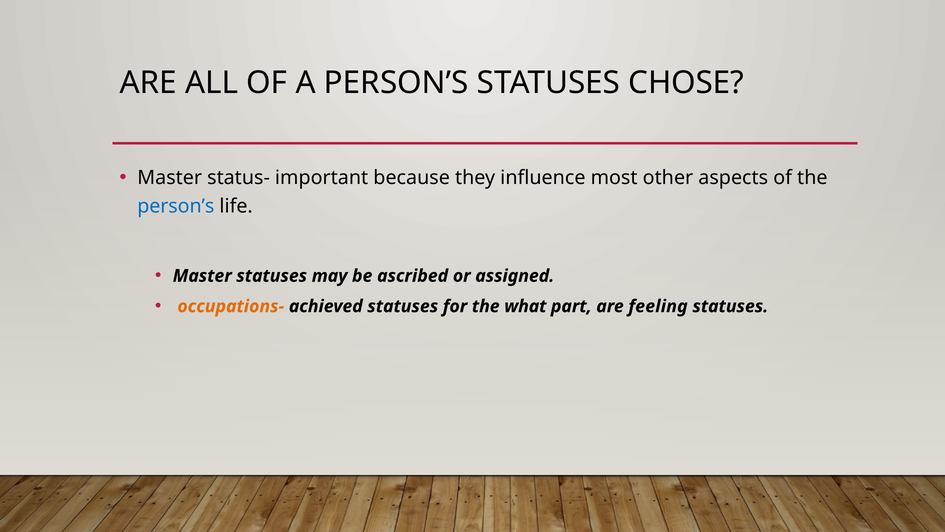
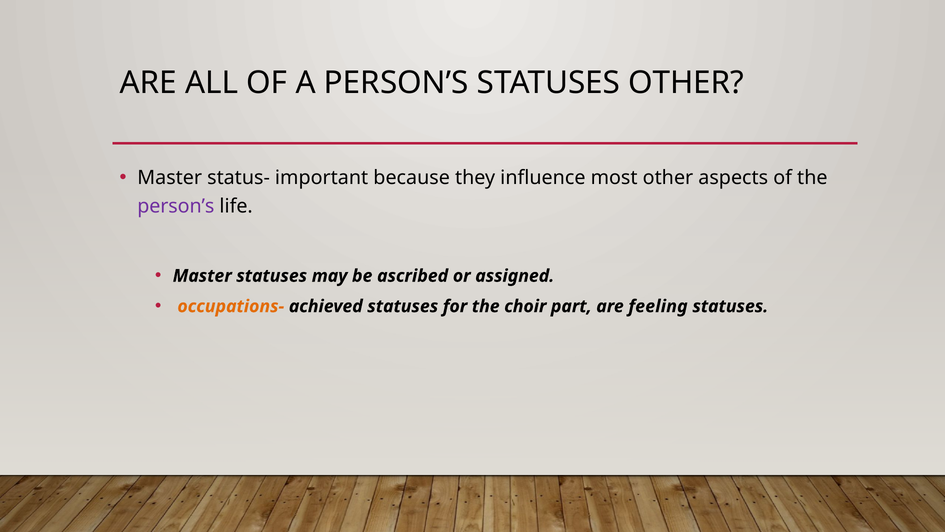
STATUSES CHOSE: CHOSE -> OTHER
person’s at (176, 206) colour: blue -> purple
what: what -> choir
